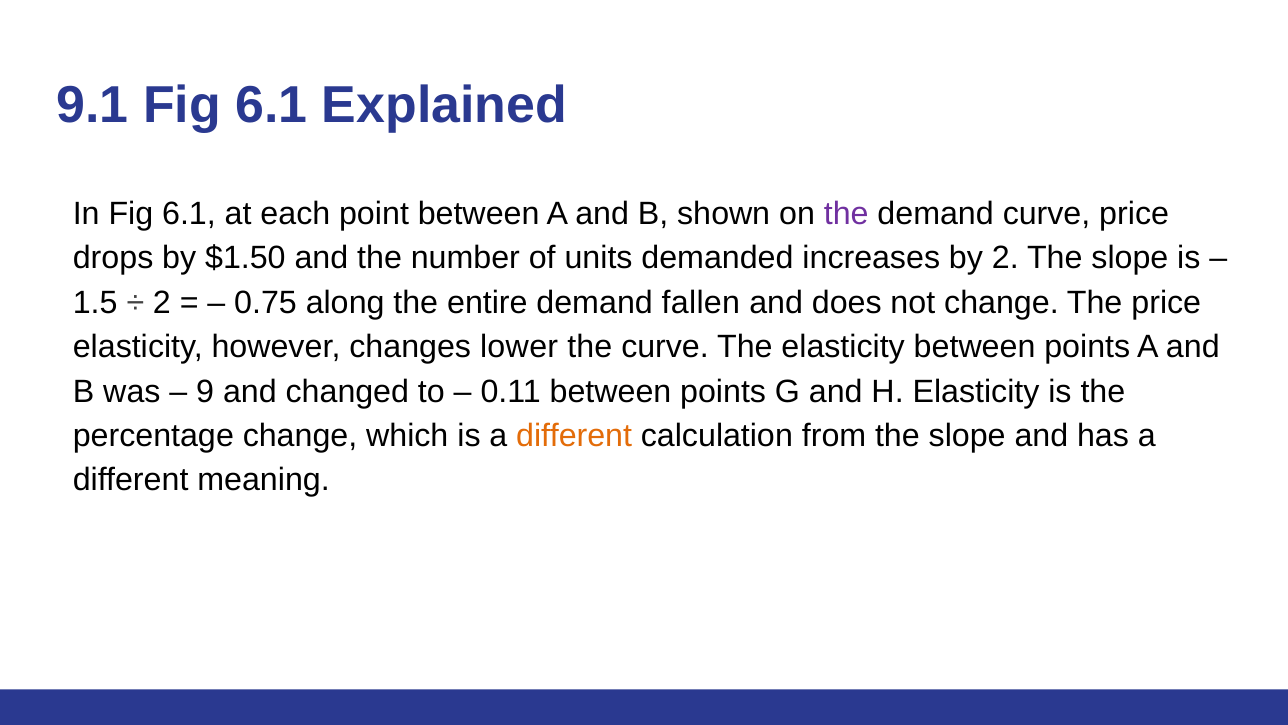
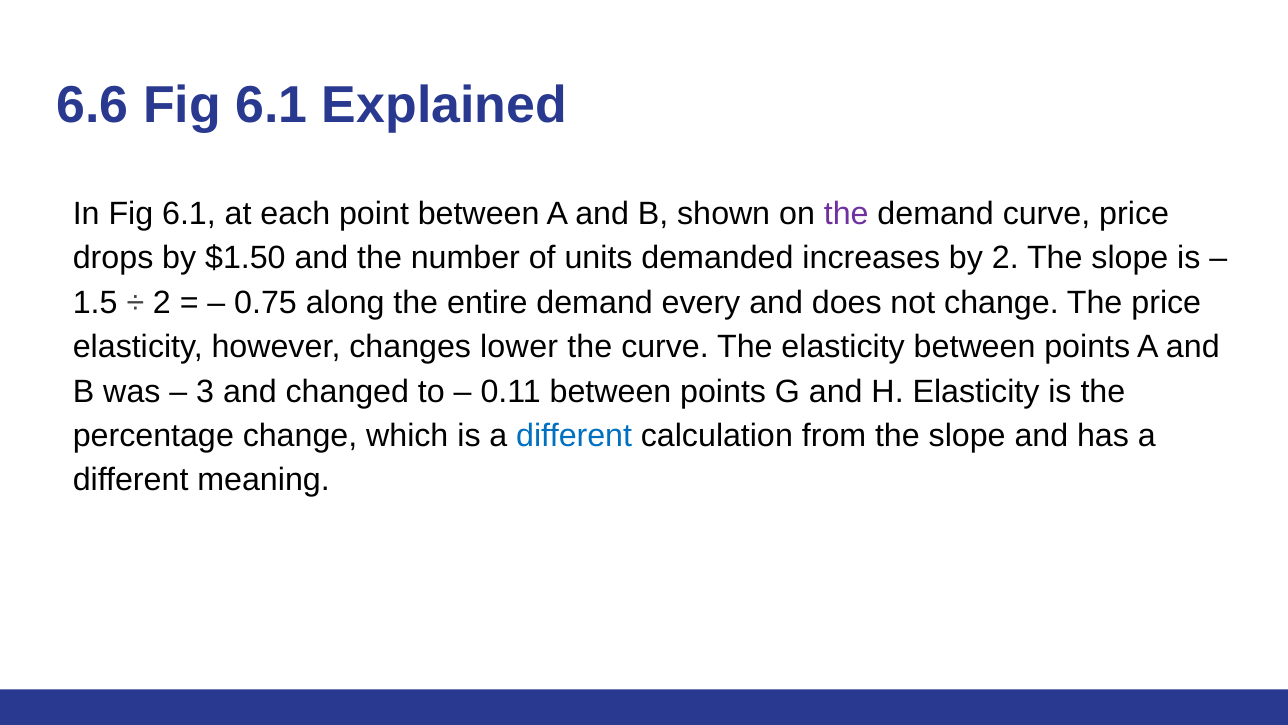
9.1: 9.1 -> 6.6
fallen: fallen -> every
9: 9 -> 3
different at (574, 436) colour: orange -> blue
